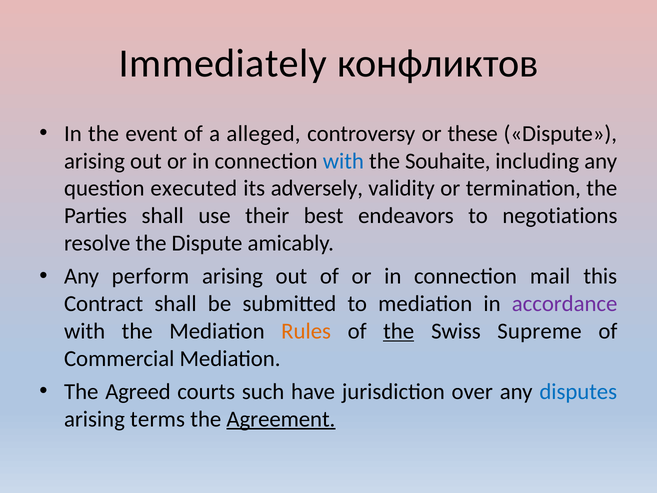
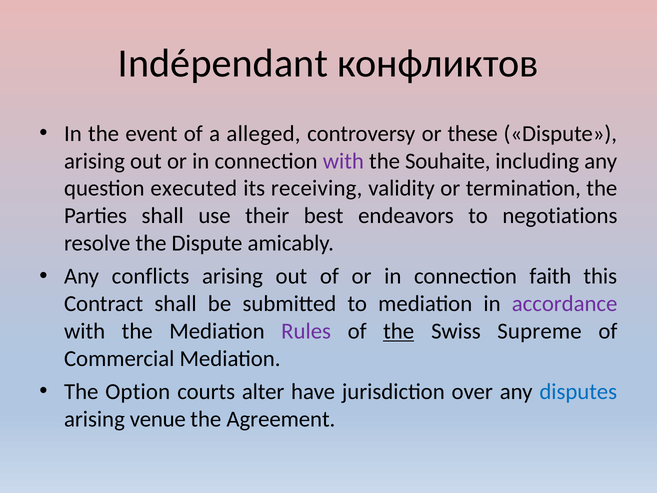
Immediately: Immediately -> Indépendant
with at (343, 161) colour: blue -> purple
adversely: adversely -> receiving
perform: perform -> conflicts
mail: mail -> faith
Rules colour: orange -> purple
Agreed: Agreed -> Option
such: such -> alter
terms: terms -> venue
Agreement underline: present -> none
